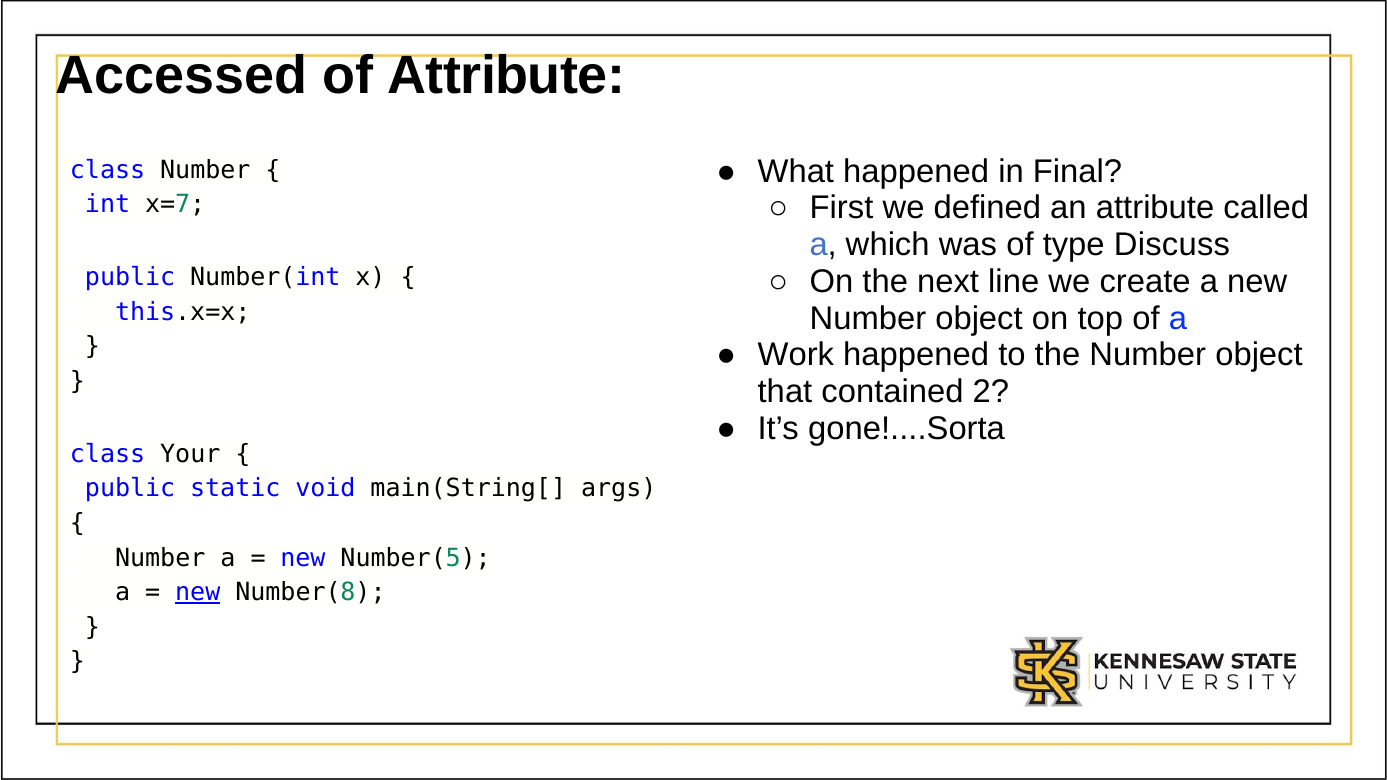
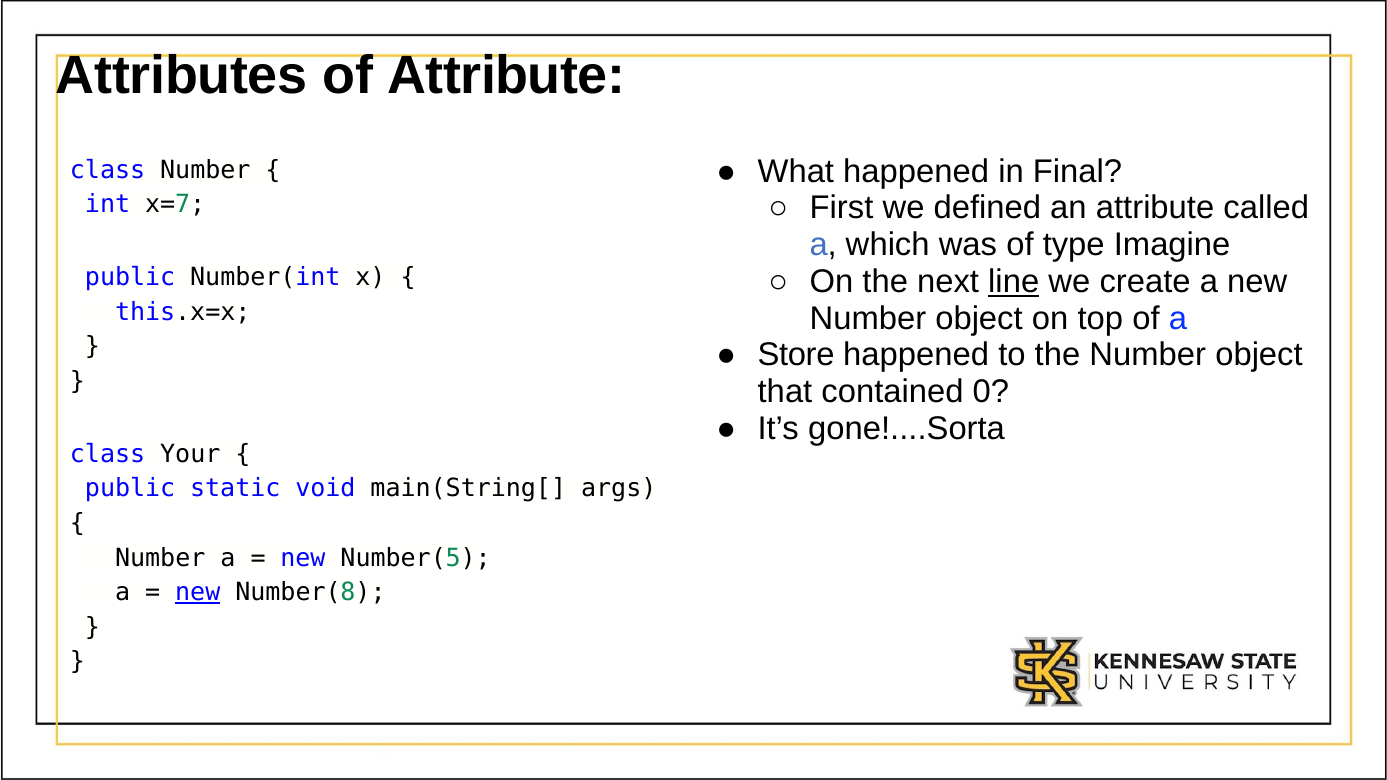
Accessed: Accessed -> Attributes
Discuss: Discuss -> Imagine
line underline: none -> present
Work: Work -> Store
2: 2 -> 0
